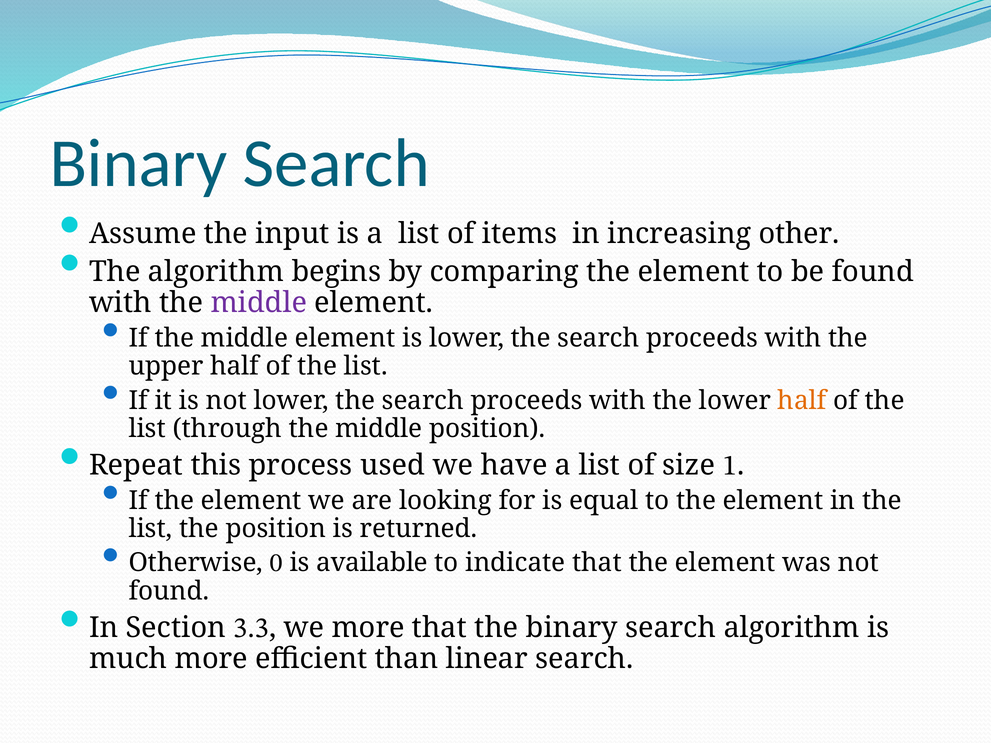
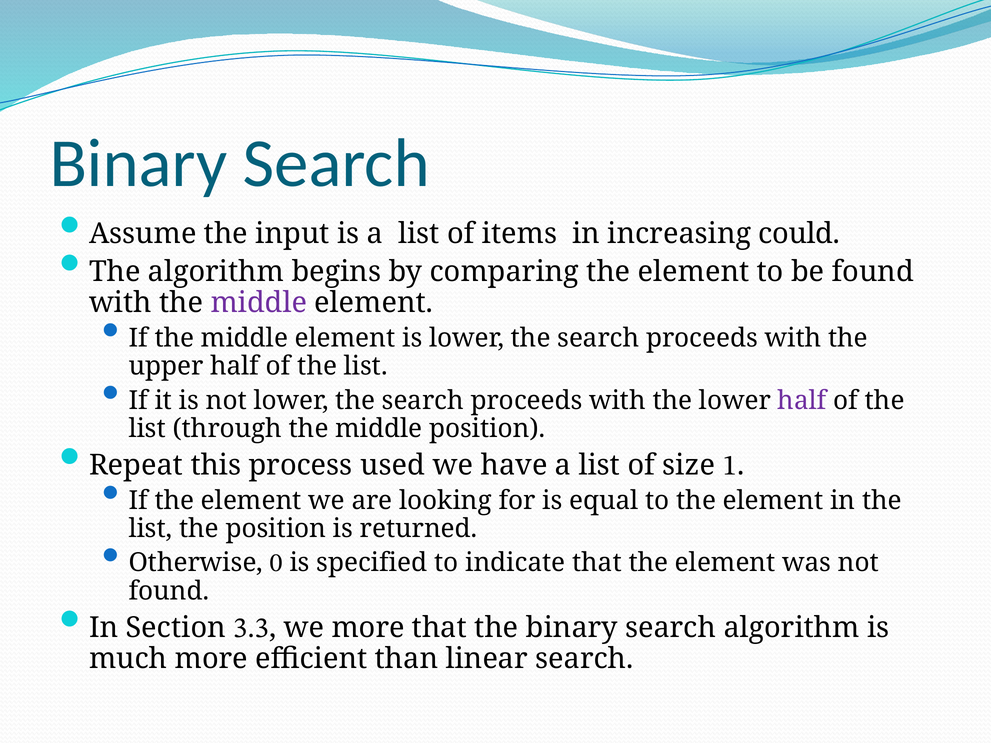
other: other -> could
half at (802, 401) colour: orange -> purple
available: available -> specified
